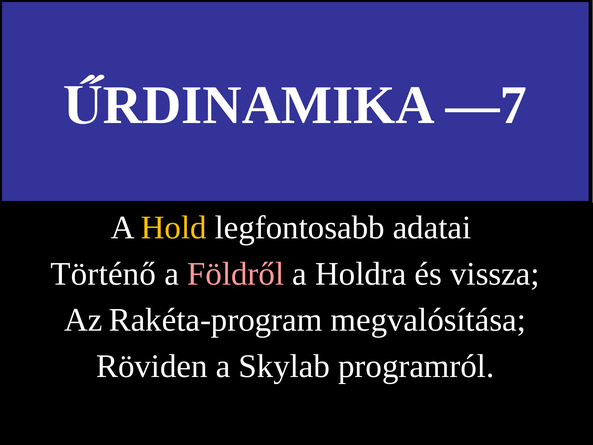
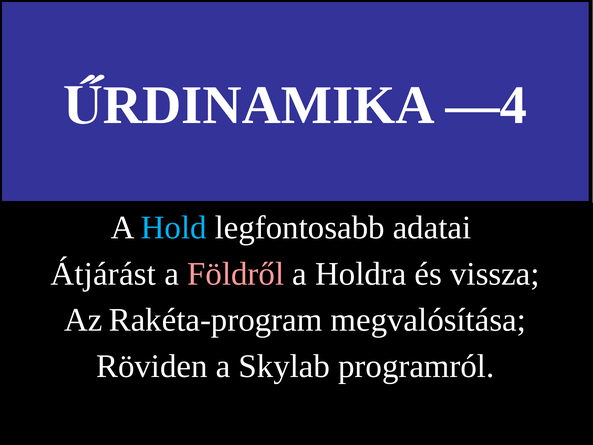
—7: —7 -> —4
Hold colour: yellow -> light blue
Történő: Történő -> Átjárást
